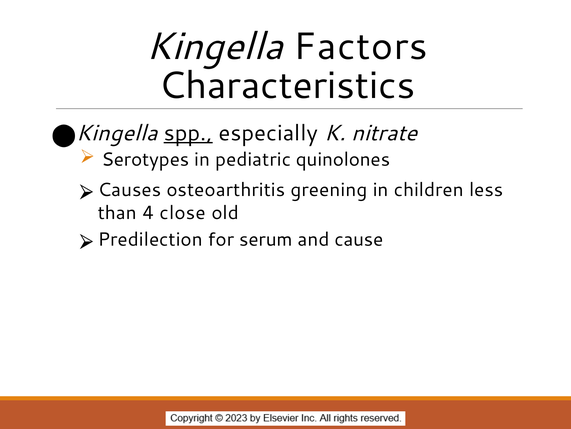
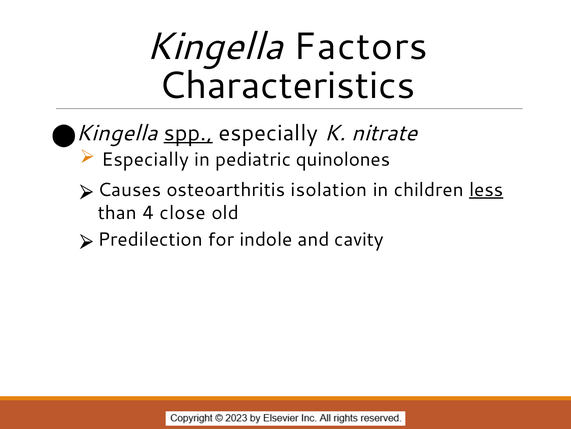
Serotypes at (145, 159): Serotypes -> Especially
greening: greening -> isolation
less underline: none -> present
serum: serum -> indole
cause: cause -> cavity
